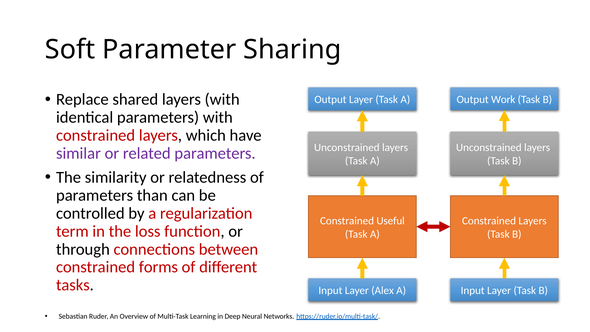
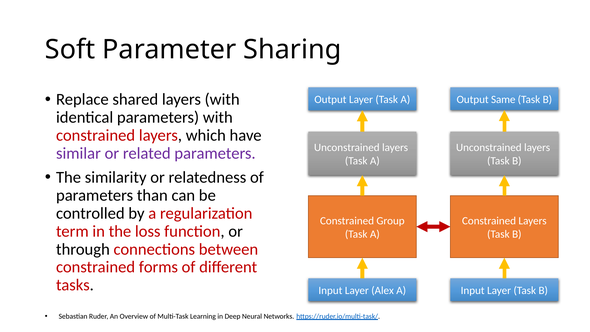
Work: Work -> Same
Useful: Useful -> Group
